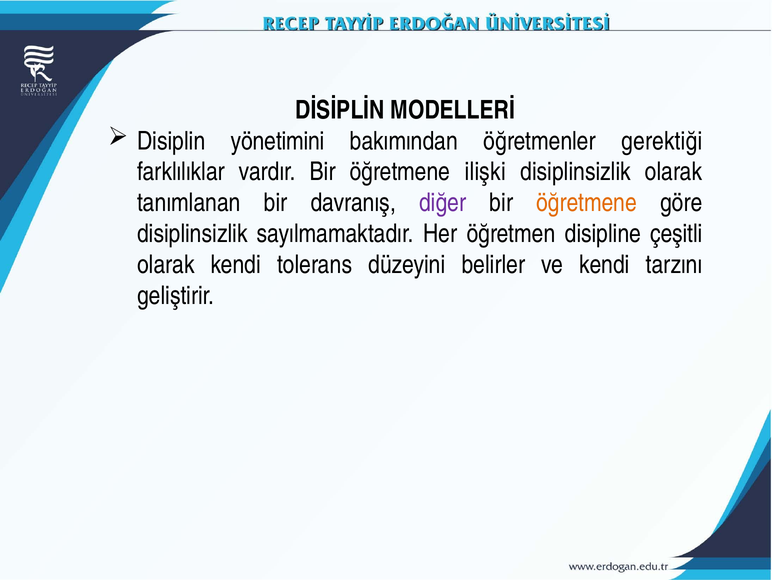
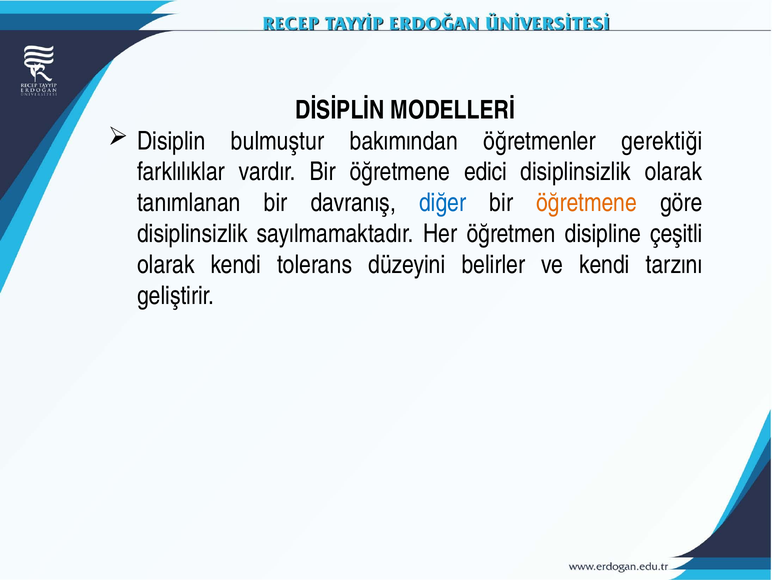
yönetimini: yönetimini -> bulmuştur
ilişki: ilişki -> edici
diğer colour: purple -> blue
